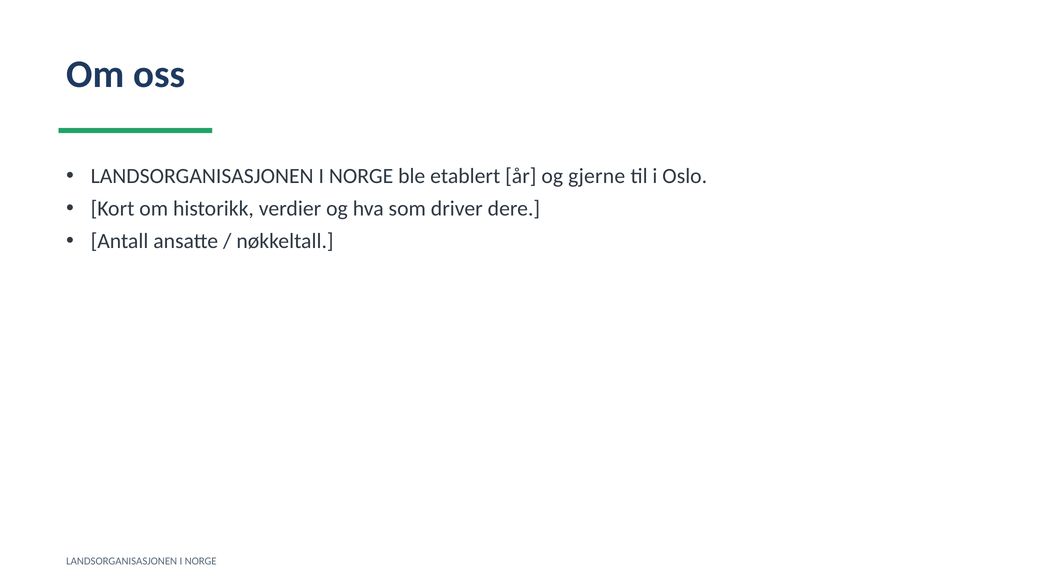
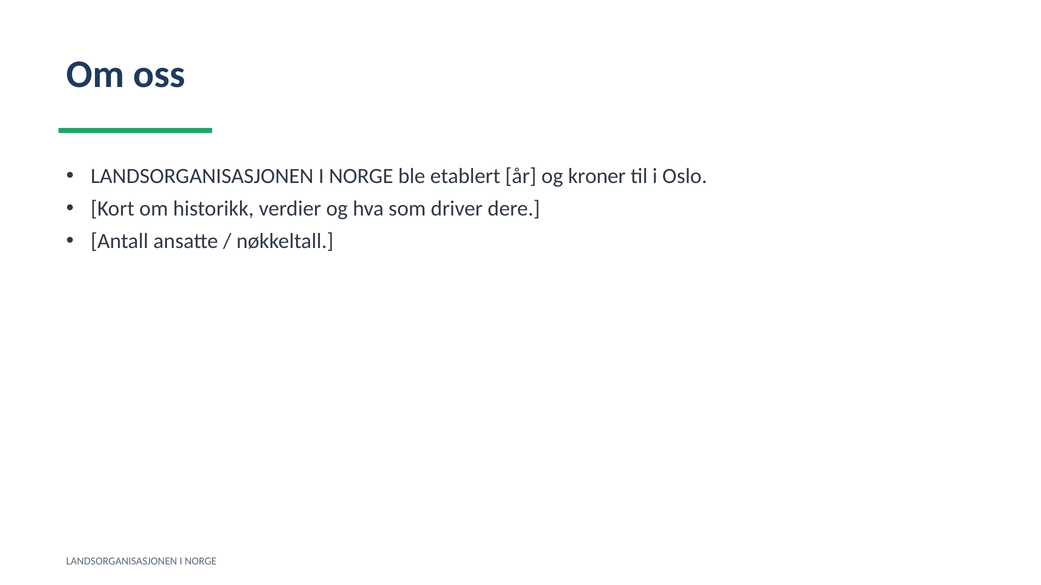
gjerne: gjerne -> kroner
